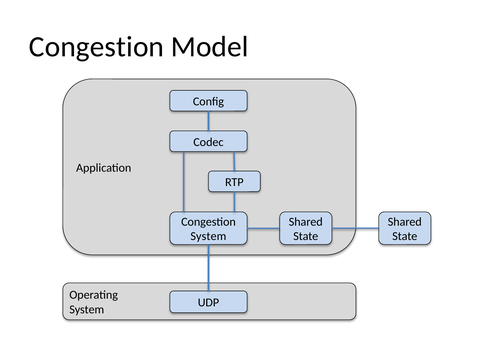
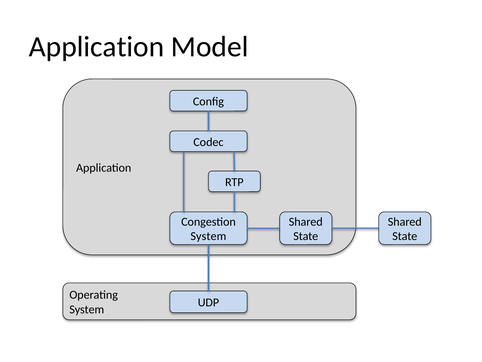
Congestion at (97, 47): Congestion -> Application
